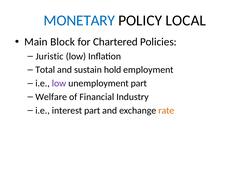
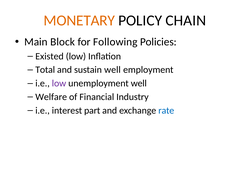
MONETARY colour: blue -> orange
LOCAL: LOCAL -> CHAIN
Chartered: Chartered -> Following
Juristic: Juristic -> Existed
sustain hold: hold -> well
unemployment part: part -> well
rate colour: orange -> blue
